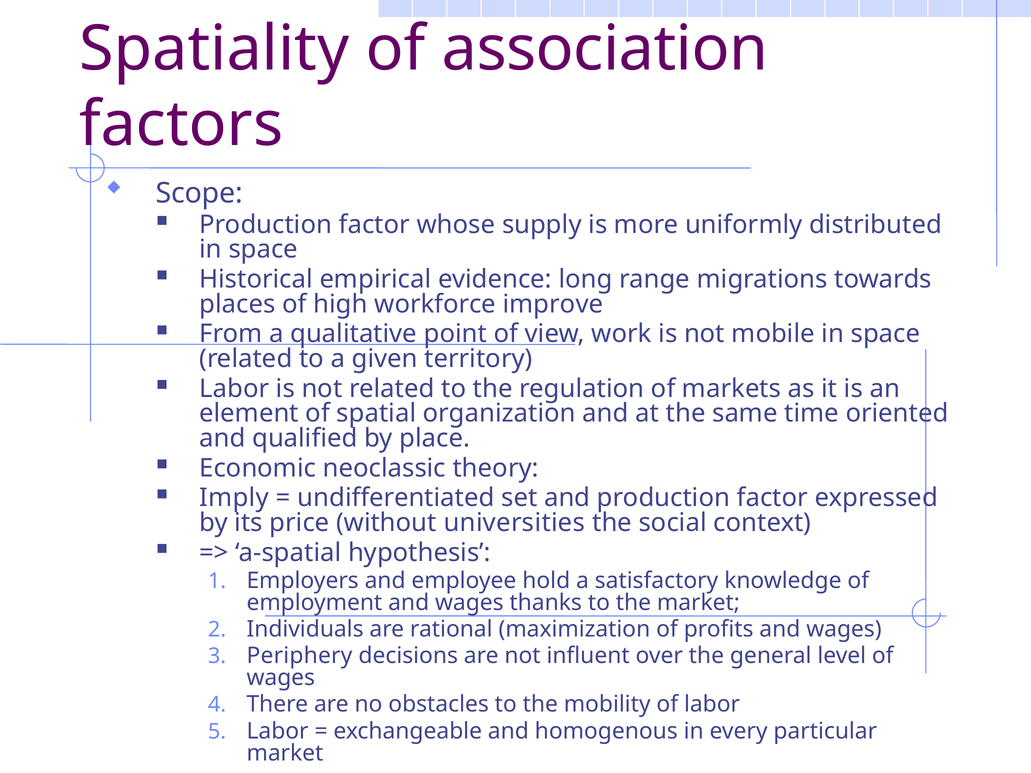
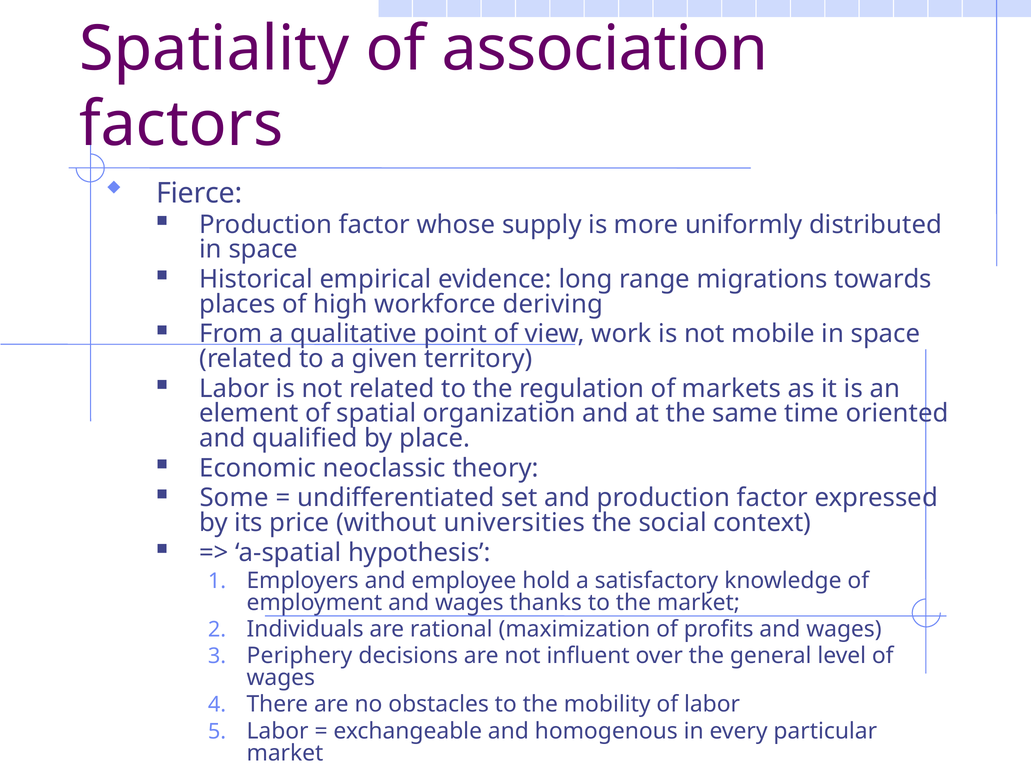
Scope: Scope -> Fierce
improve: improve -> deriving
Imply: Imply -> Some
